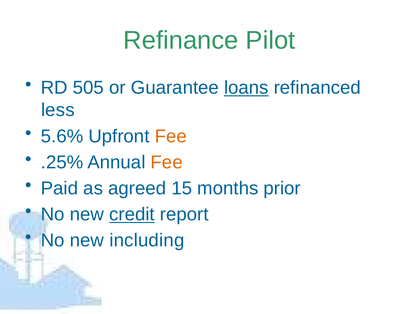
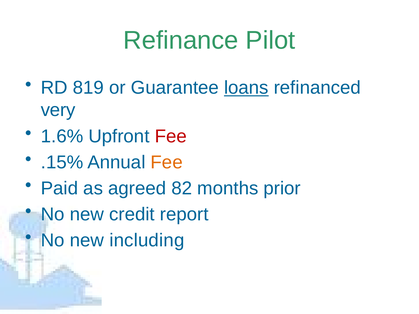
505: 505 -> 819
less: less -> very
5.6%: 5.6% -> 1.6%
Fee at (171, 136) colour: orange -> red
.25%: .25% -> .15%
15: 15 -> 82
credit underline: present -> none
